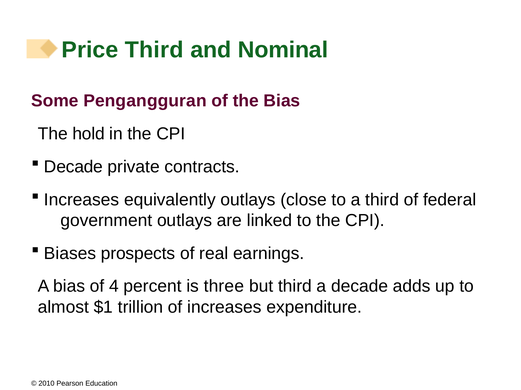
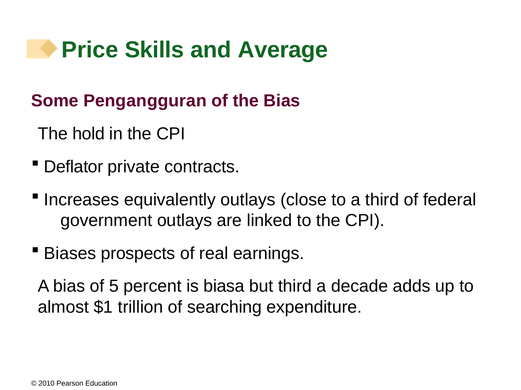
Price Third: Third -> Skills
Nominal: Nominal -> Average
Decade at (73, 167): Decade -> Deflator
4: 4 -> 5
three: three -> biasa
of increases: increases -> searching
